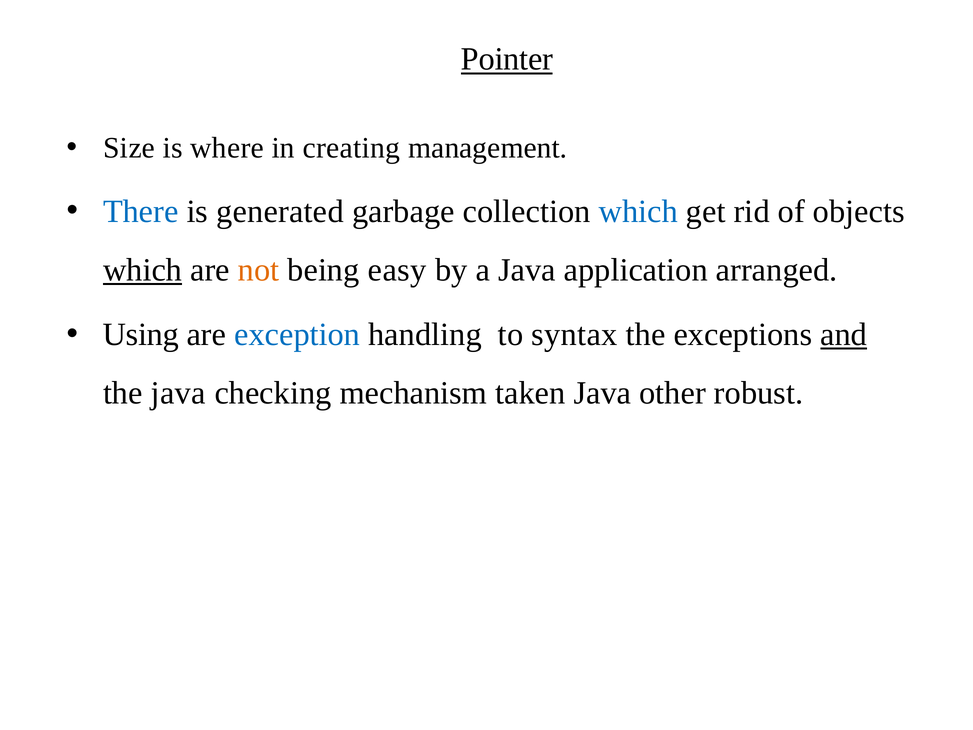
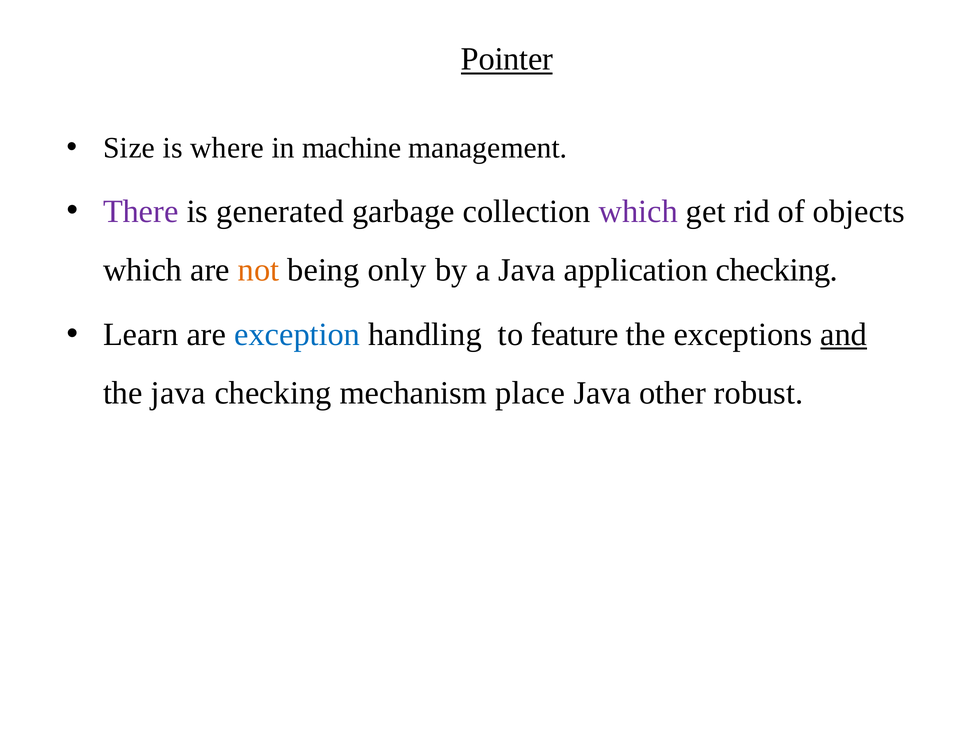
creating: creating -> machine
There colour: blue -> purple
which at (638, 211) colour: blue -> purple
which at (143, 270) underline: present -> none
easy: easy -> only
application arranged: arranged -> checking
Using: Using -> Learn
syntax: syntax -> feature
taken: taken -> place
